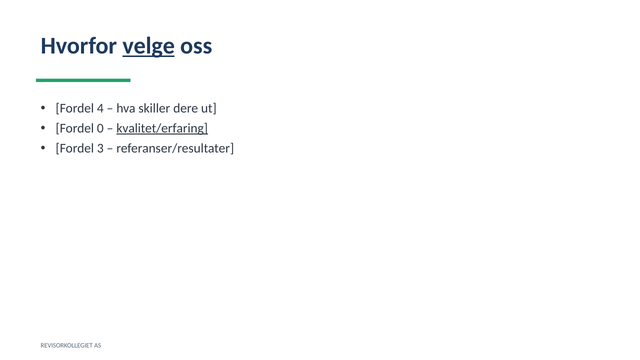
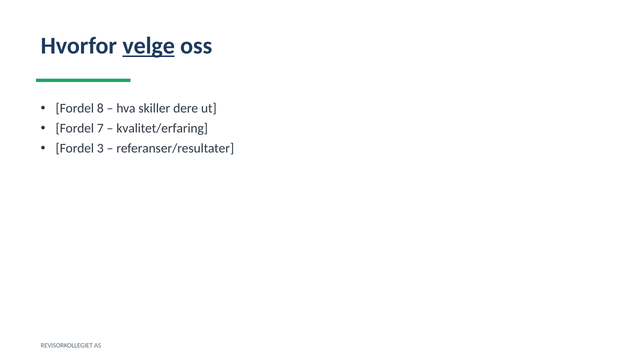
4: 4 -> 8
0: 0 -> 7
kvalitet/erfaring underline: present -> none
